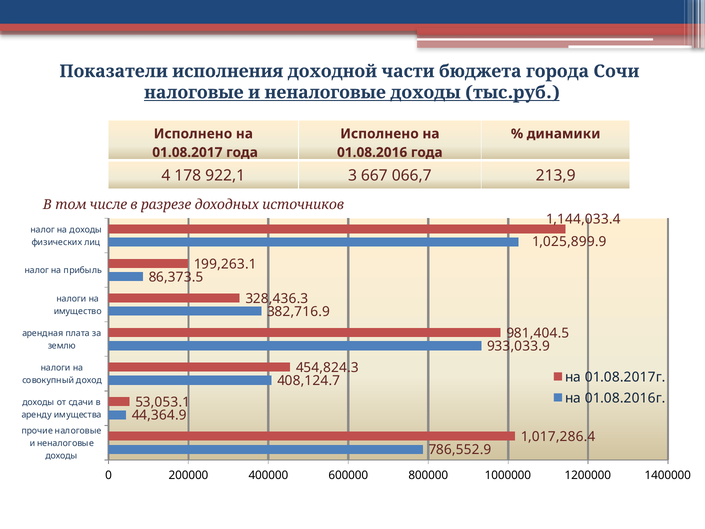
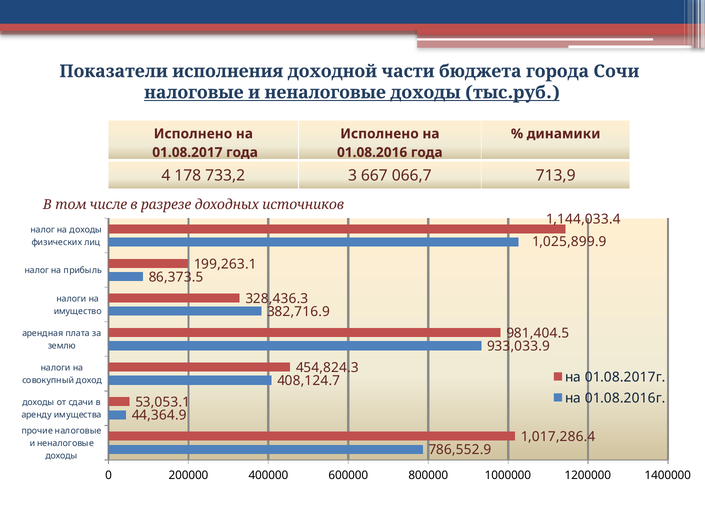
922,1: 922,1 -> 733,2
213,9: 213,9 -> 713,9
